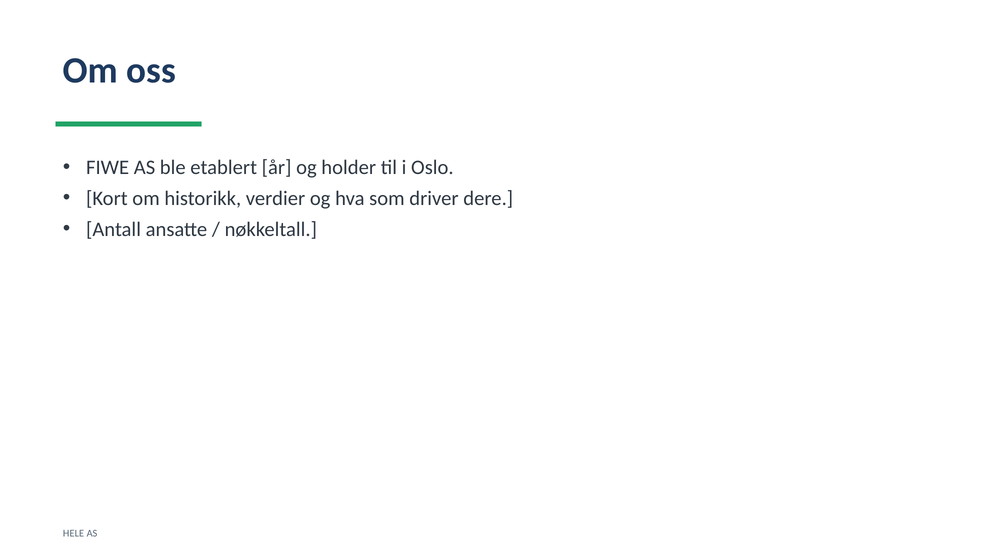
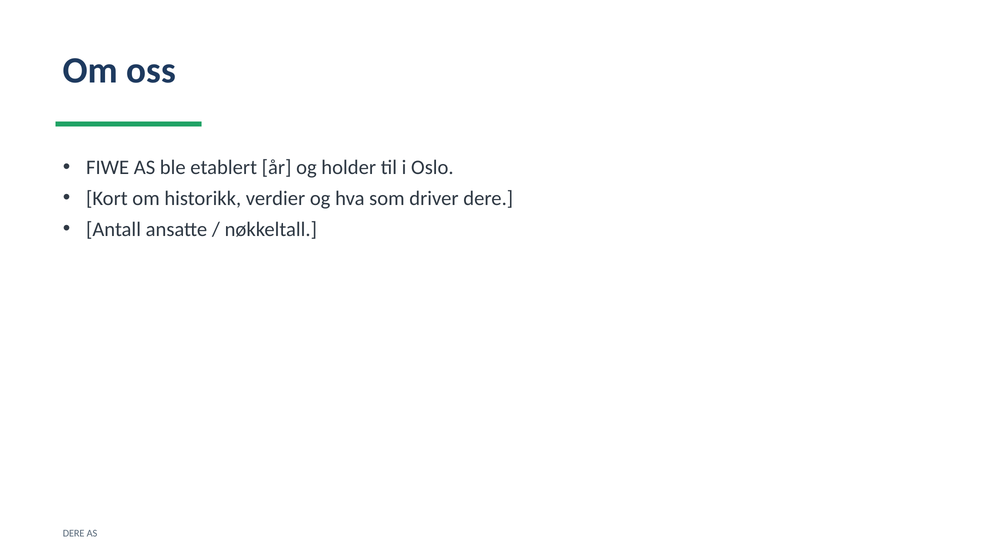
HELE at (74, 534): HELE -> DERE
